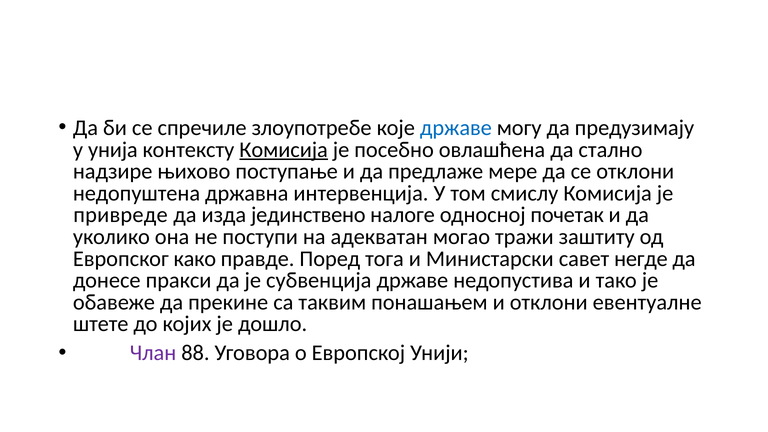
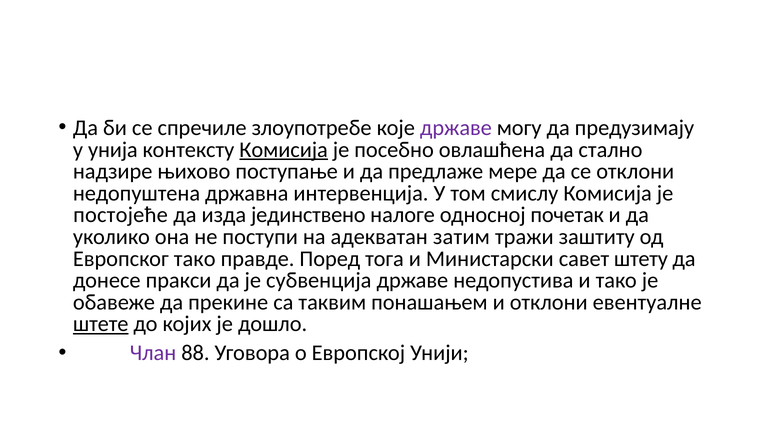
државе at (456, 128) colour: blue -> purple
привреде: привреде -> постојеће
могао: могао -> затим
Европског како: како -> тако
негде: негде -> штету
штете underline: none -> present
